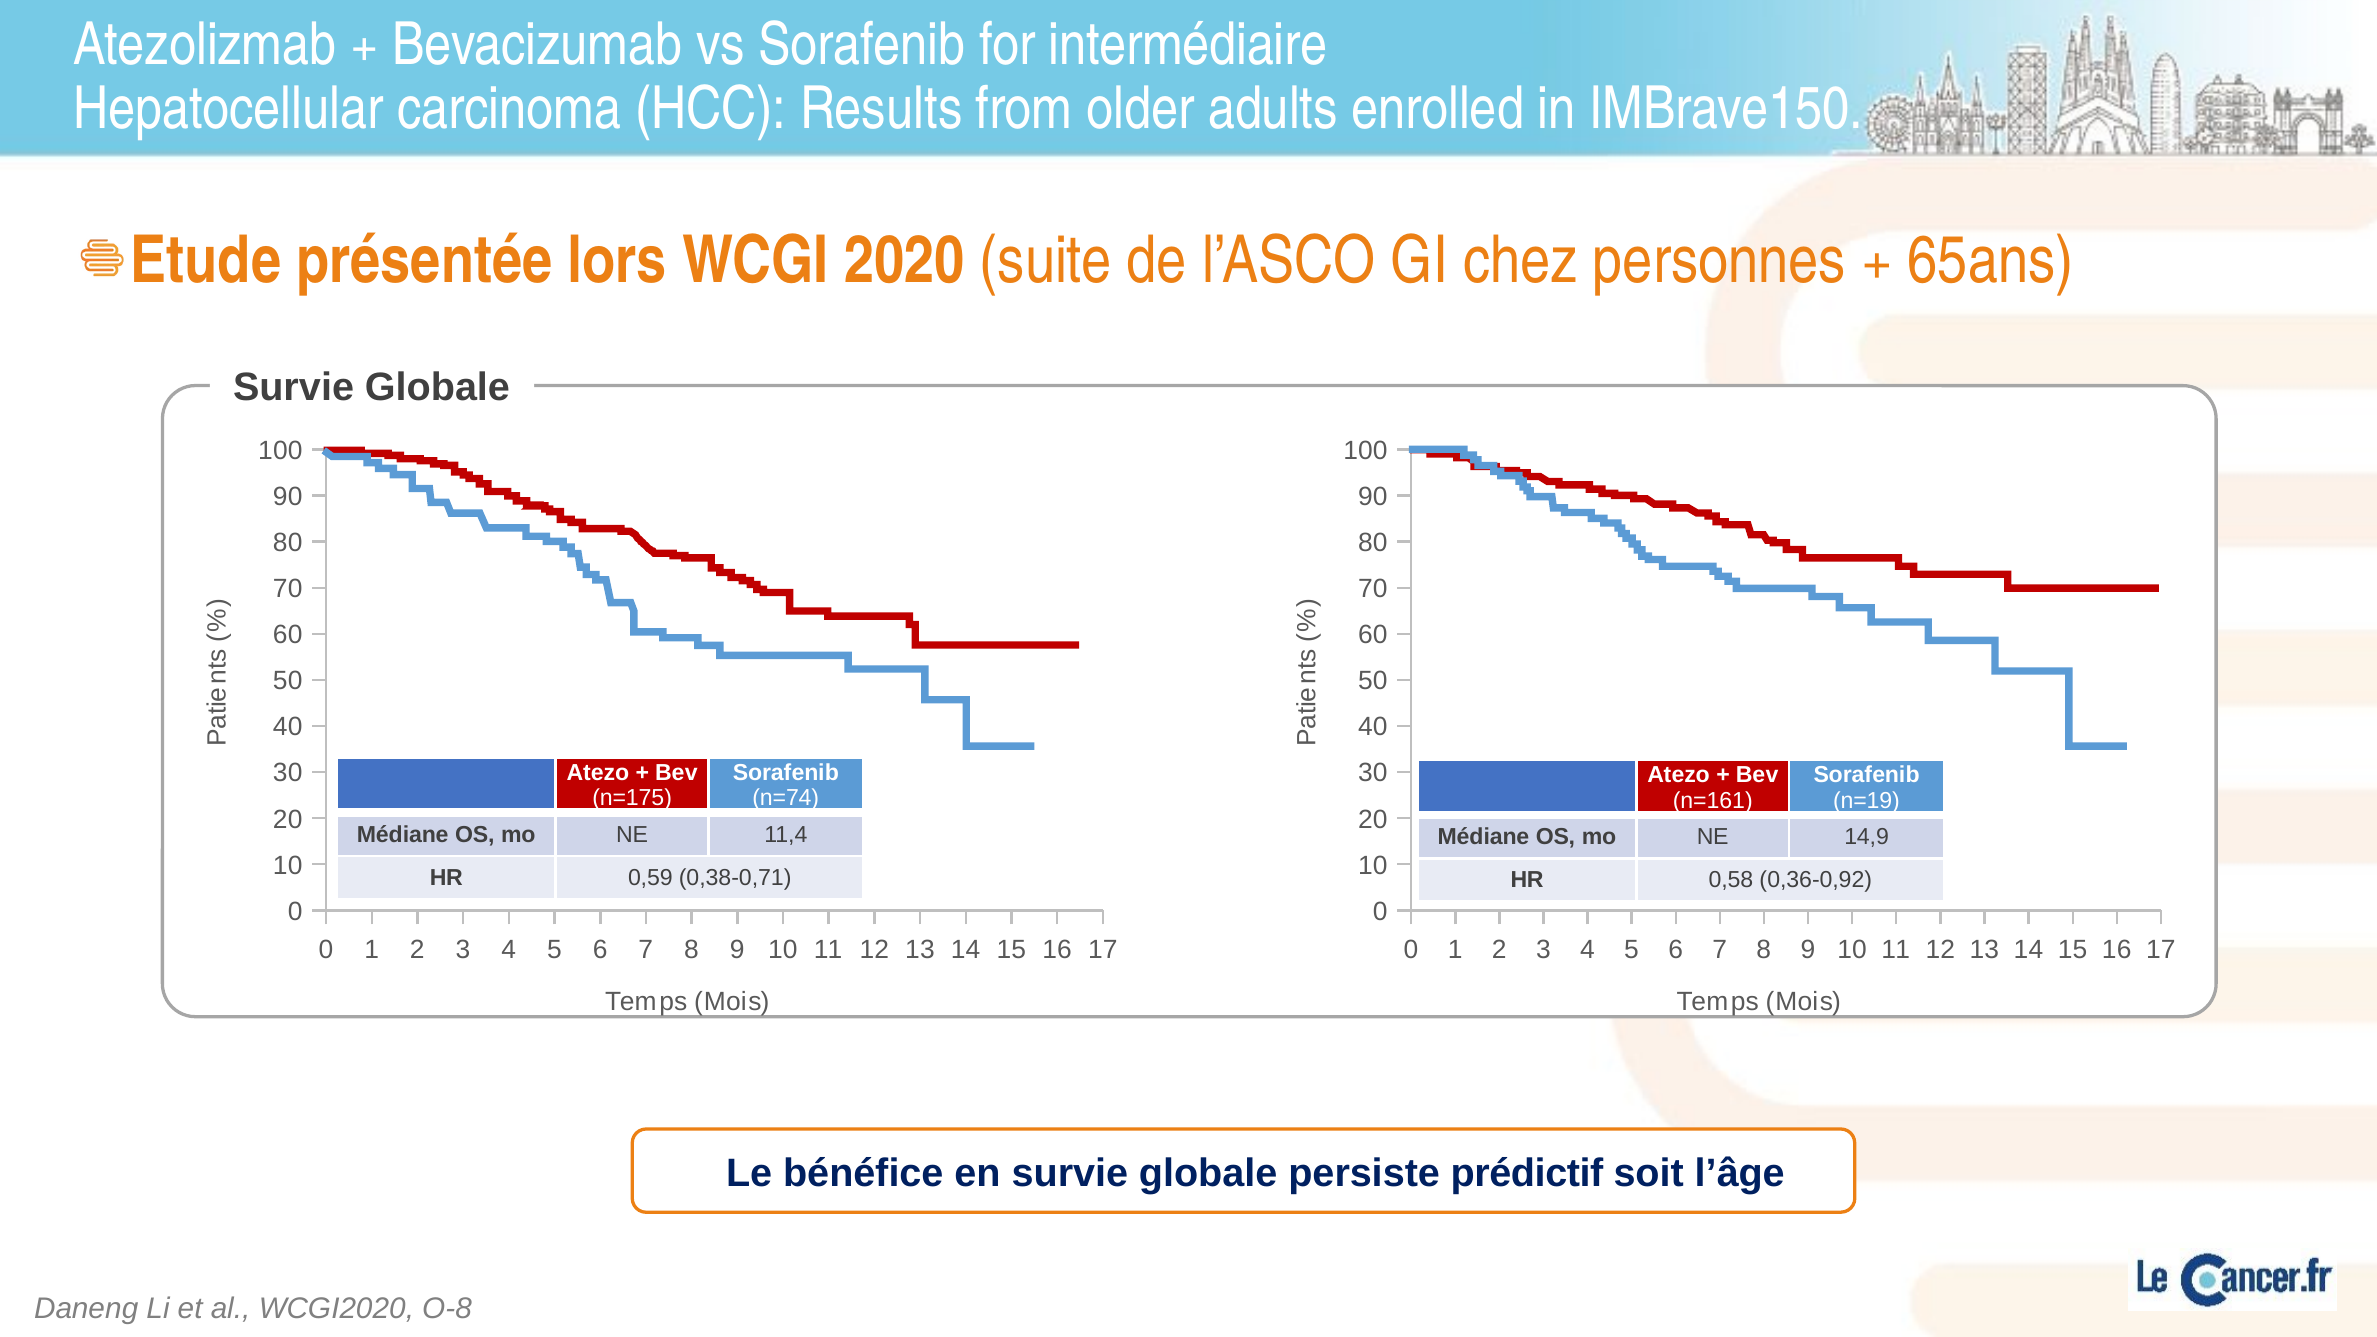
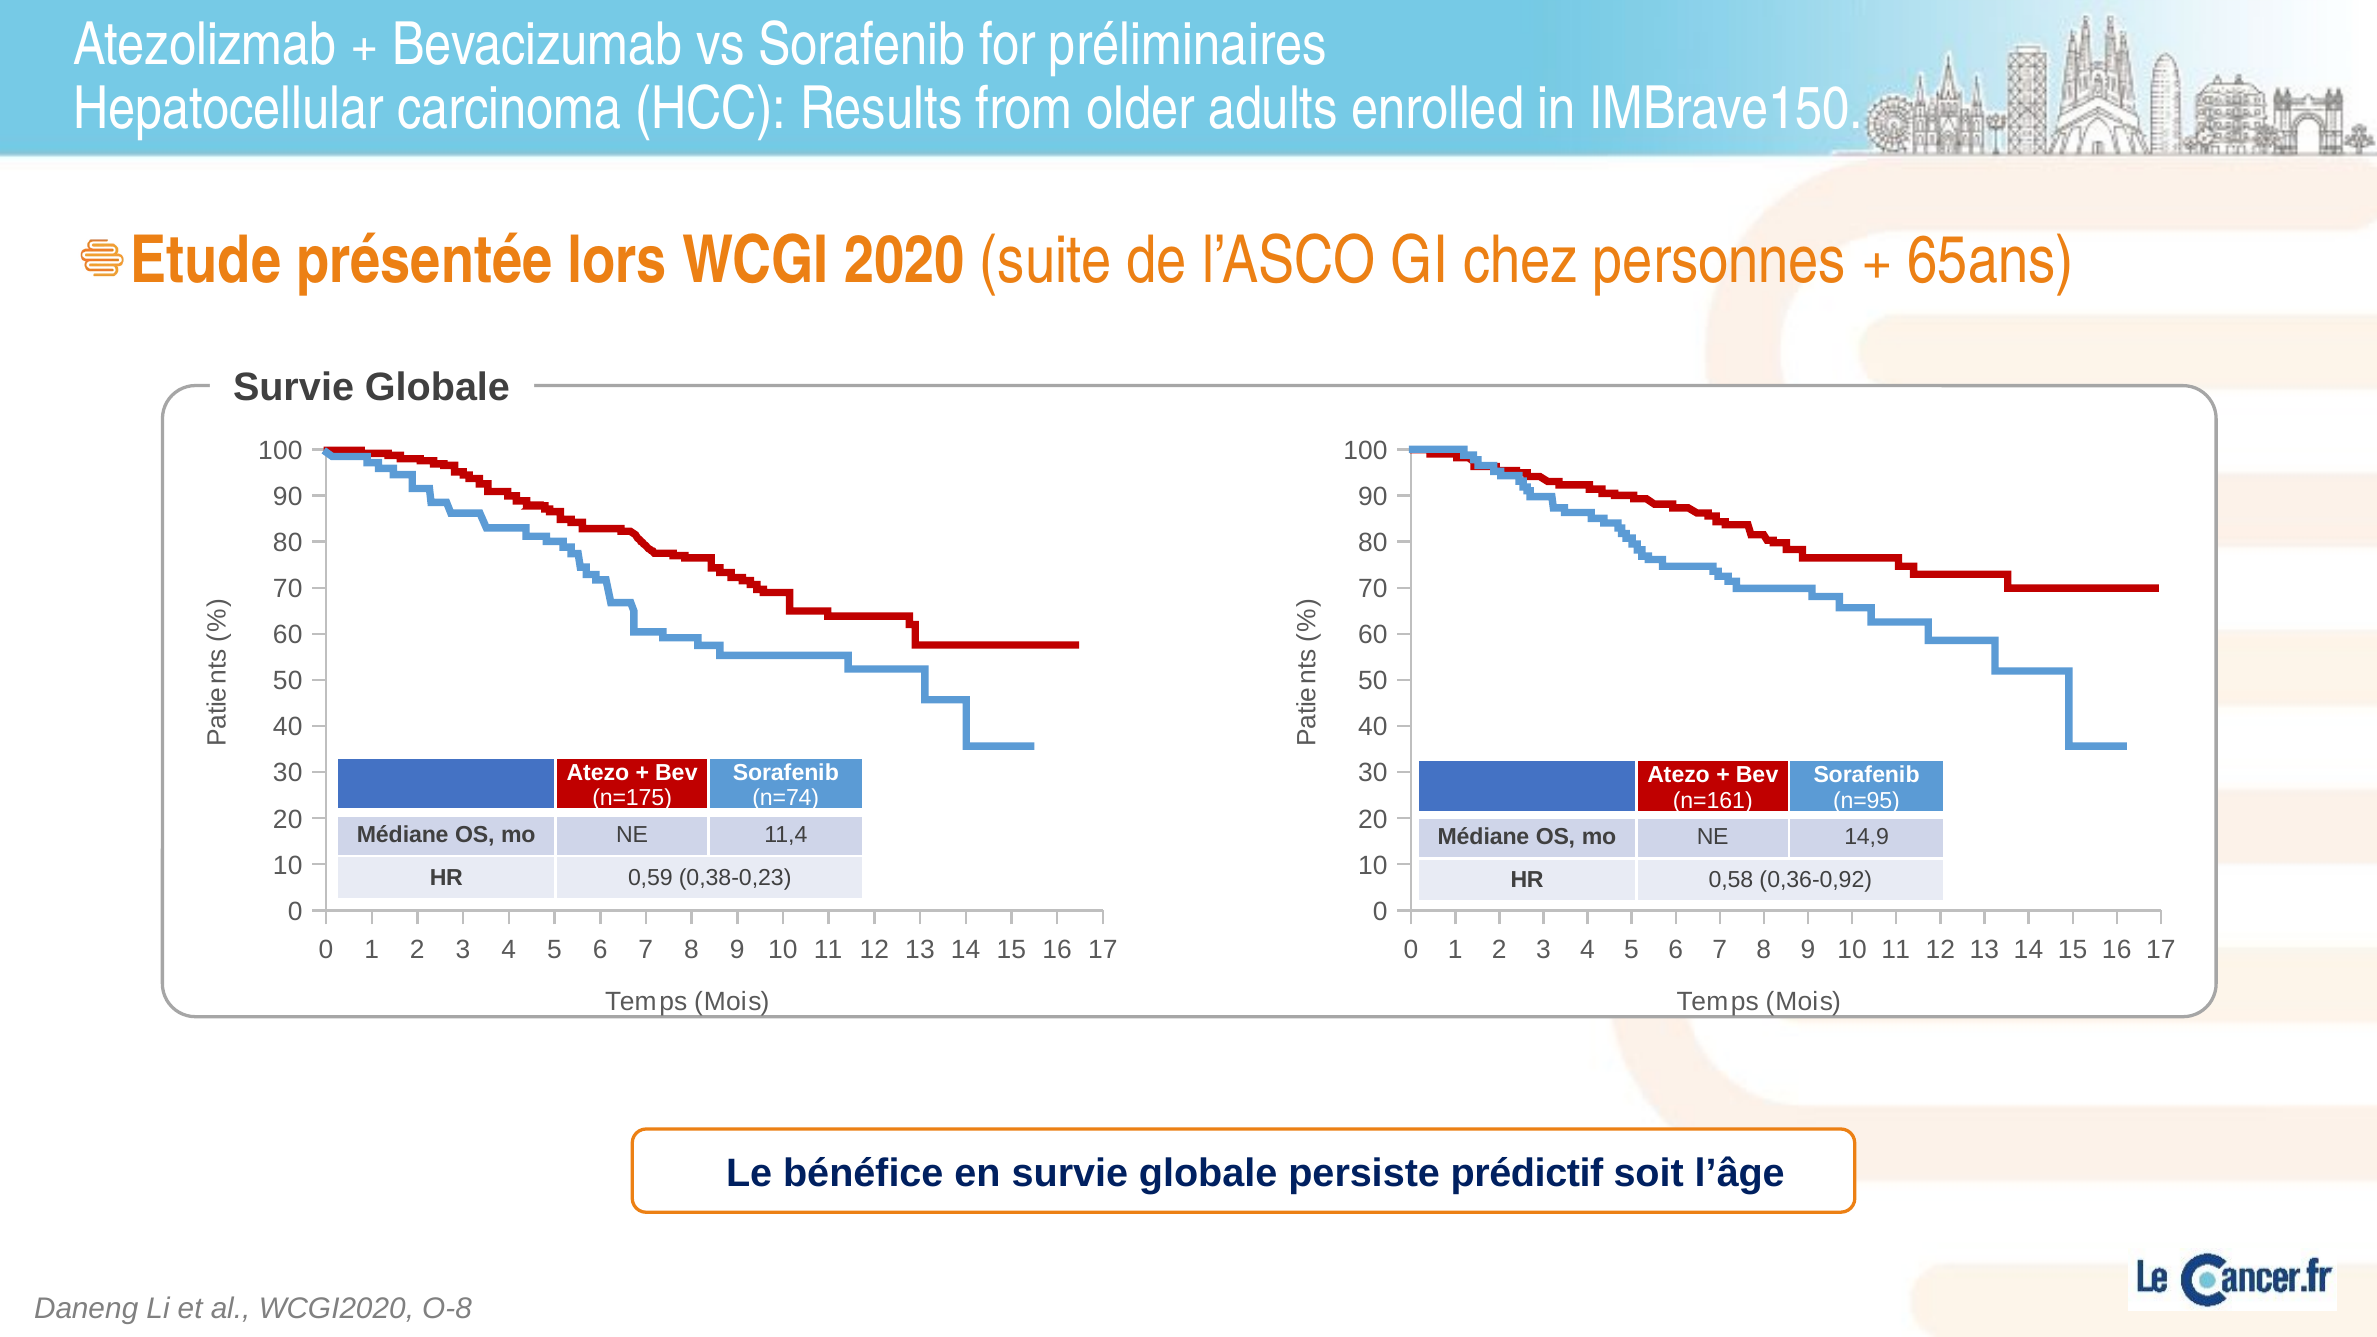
intermédiaire: intermédiaire -> préliminaires
n=19: n=19 -> n=95
0,38-0,71: 0,38-0,71 -> 0,38-0,23
